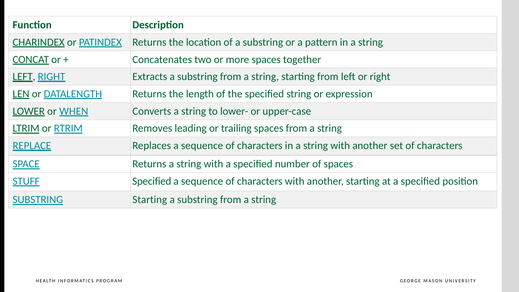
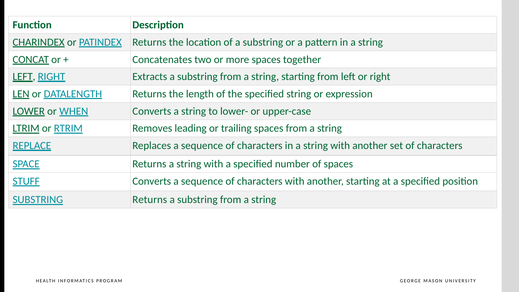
STUFF Specified: Specified -> Converts
SUBSTRING Starting: Starting -> Returns
